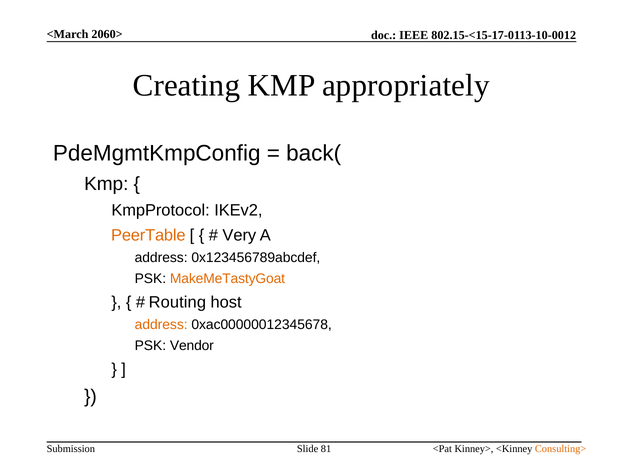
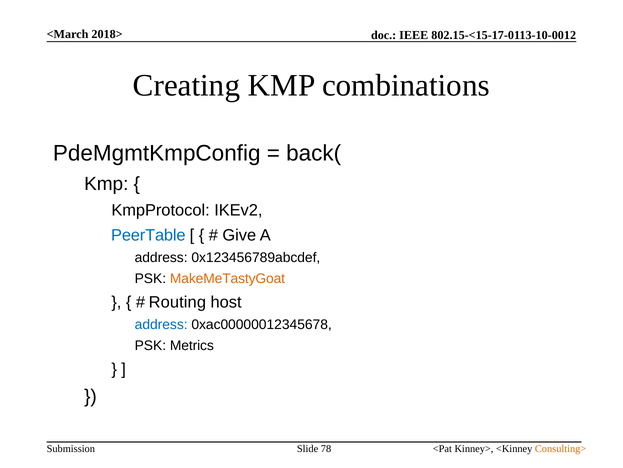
2060>: 2060> -> 2018>
appropriately: appropriately -> combinations
PeerTable colour: orange -> blue
Very: Very -> Give
address at (161, 324) colour: orange -> blue
Vendor: Vendor -> Metrics
81: 81 -> 78
